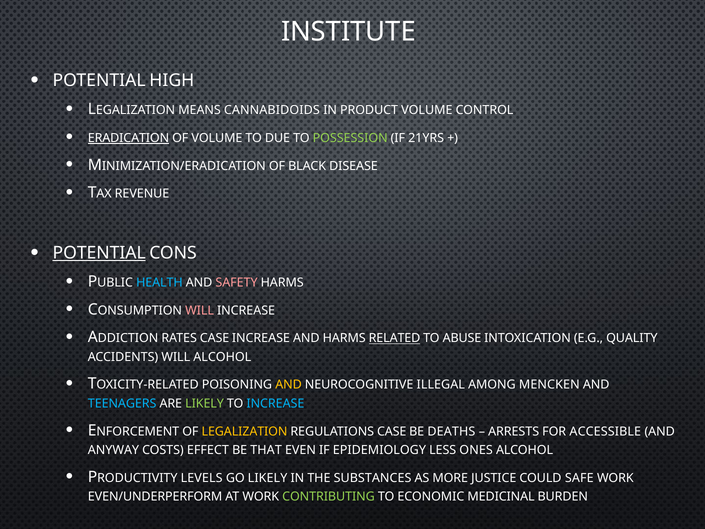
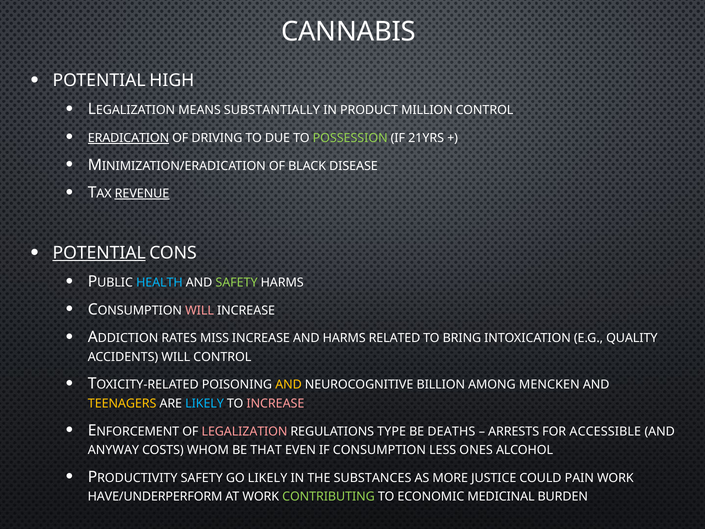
INSTITUTE: INSTITUTE -> CANNABIS
CANNABIDOIDS: CANNABIDOIDS -> SUBSTANTIALLY
PRODUCT VOLUME: VOLUME -> MILLION
OF VOLUME: VOLUME -> DRIVING
REVENUE underline: none -> present
SAFETY at (237, 283) colour: pink -> light green
RATES CASE: CASE -> MISS
RELATED underline: present -> none
ABUSE: ABUSE -> BRING
WILL ALCOHOL: ALCOHOL -> CONTROL
ILLEGAL: ILLEGAL -> BILLION
TEENAGERS colour: light blue -> yellow
LIKELY at (205, 403) colour: light green -> light blue
INCREASE at (275, 403) colour: light blue -> pink
LEGALIZATION at (245, 431) colour: yellow -> pink
REGULATIONS CASE: CASE -> TYPE
EFFECT: EFFECT -> WHOM
IF EPIDEMIOLOGY: EPIDEMIOLOGY -> CONSUMPTION
PRODUCTIVITY LEVELS: LEVELS -> SAFETY
SAFE: SAFE -> PAIN
EVEN/UNDERPERFORM: EVEN/UNDERPERFORM -> HAVE/UNDERPERFORM
